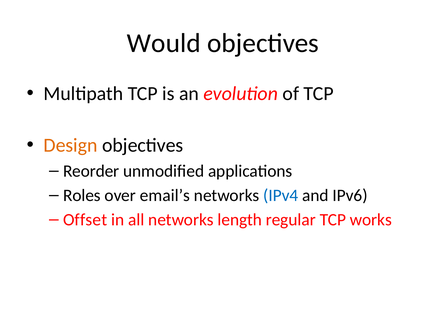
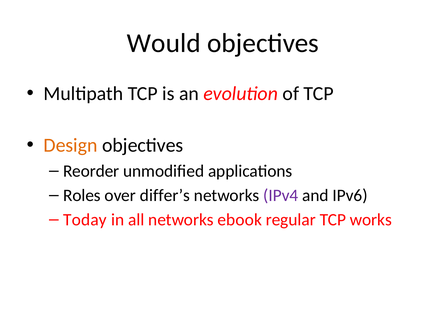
email’s: email’s -> differ’s
IPv4 colour: blue -> purple
Offset: Offset -> Today
length: length -> ebook
